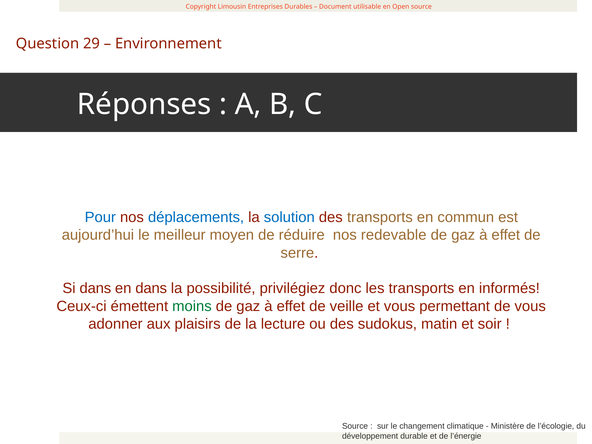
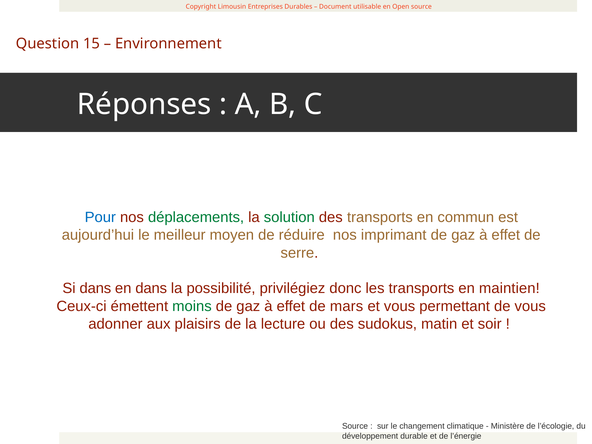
29: 29 -> 15
déplacements colour: blue -> green
solution colour: blue -> green
redevable: redevable -> imprimant
informés: informés -> maintien
veille: veille -> mars
